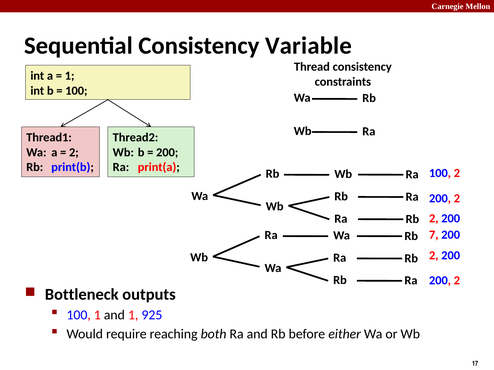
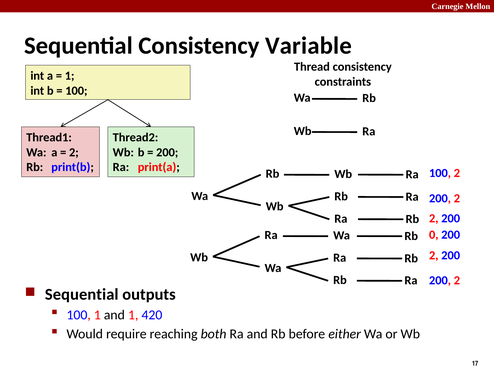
7: 7 -> 0
Bottleneck at (82, 295): Bottleneck -> Sequential
925: 925 -> 420
